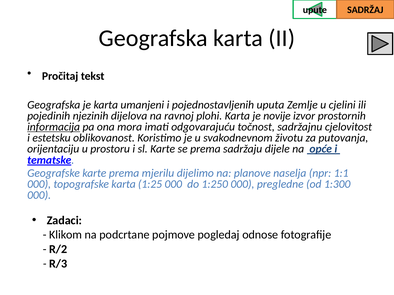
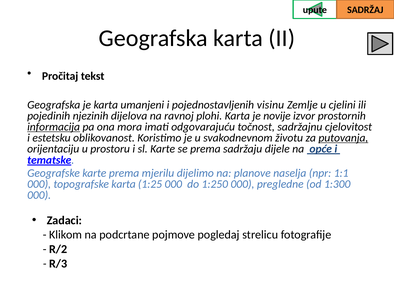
uputa: uputa -> visinu
putovanja underline: none -> present
odnose: odnose -> strelicu
